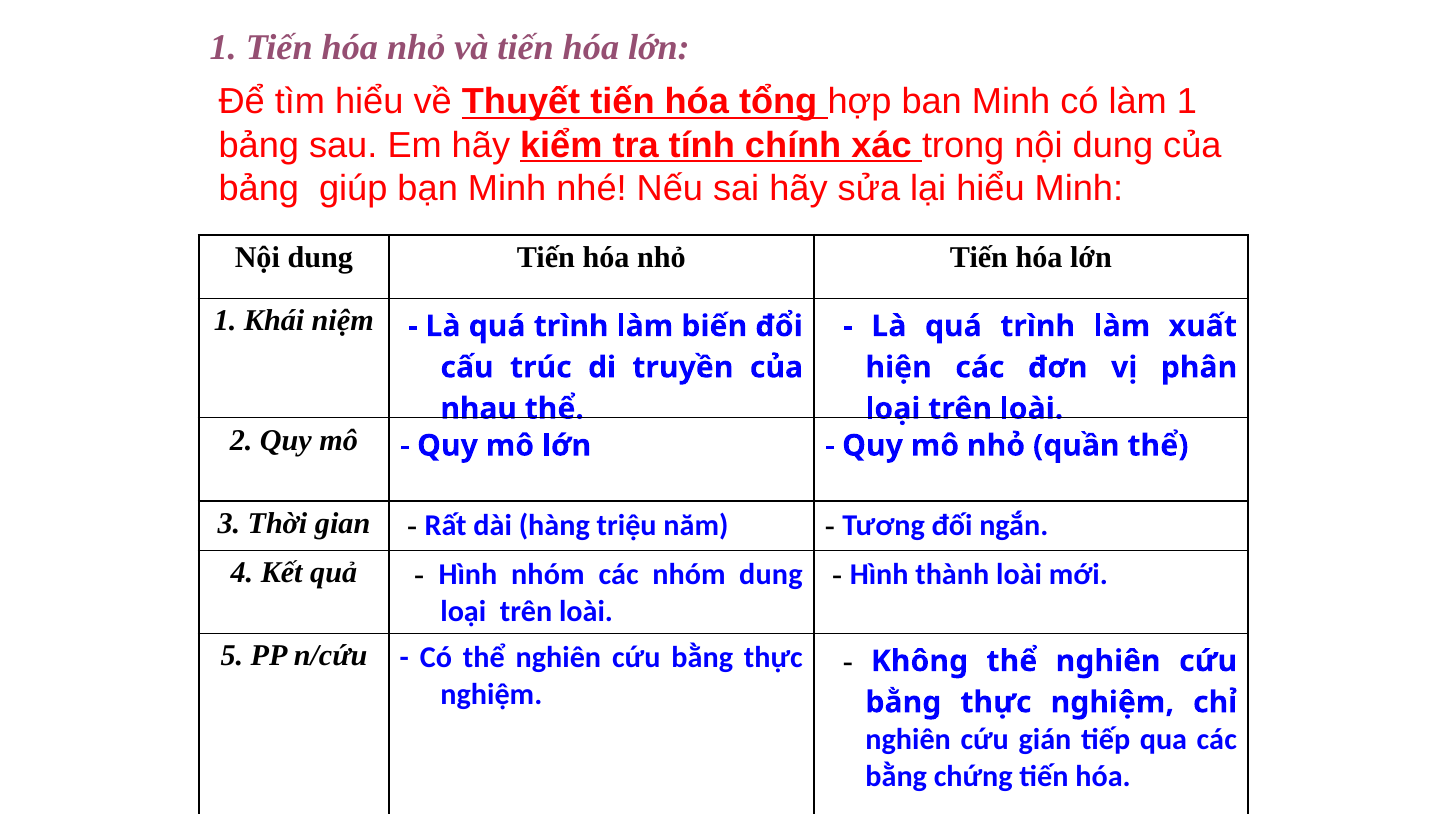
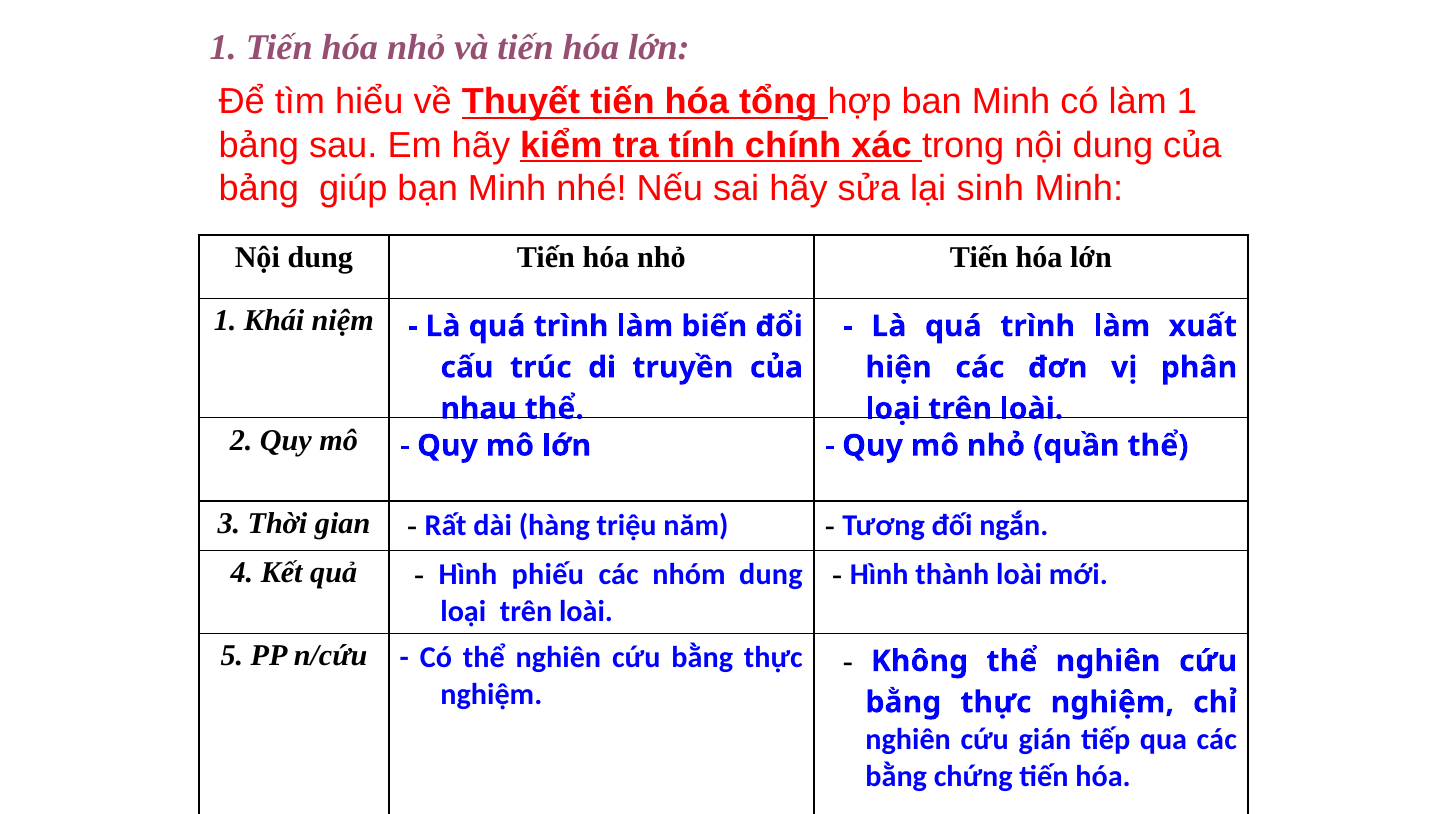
lại hiểu: hiểu -> sinh
Hình nhóm: nhóm -> phiếu
